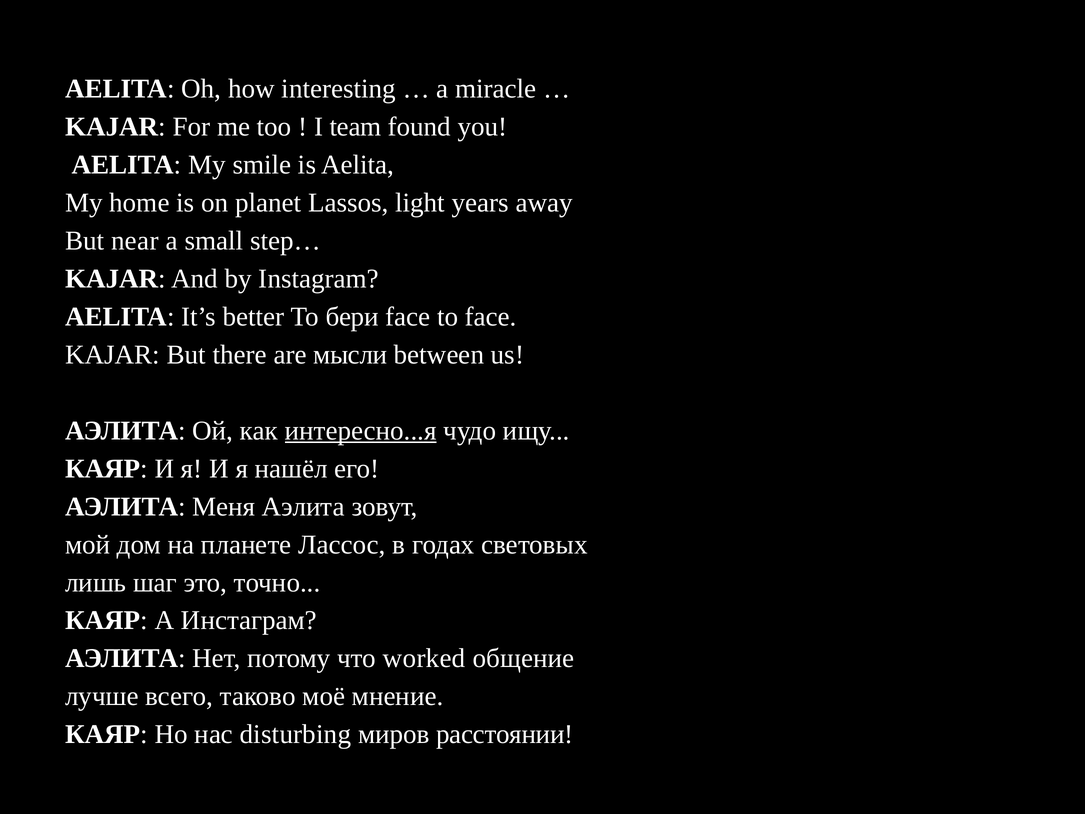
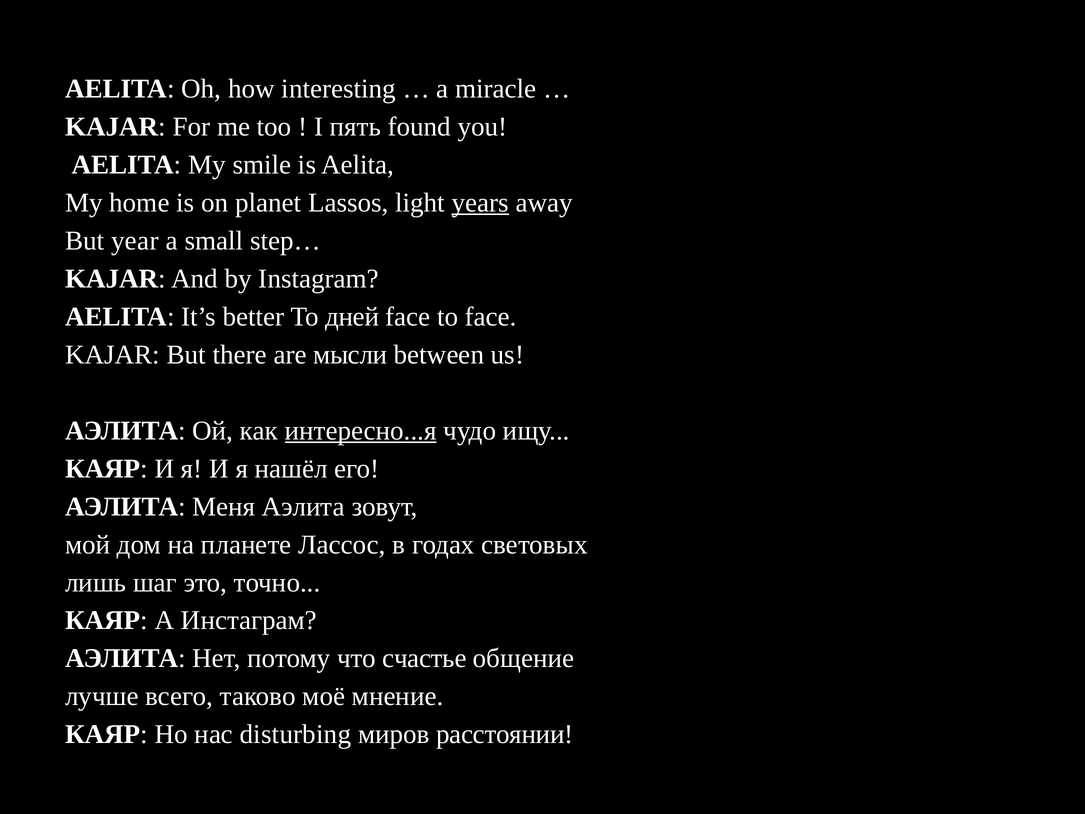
team: team -> пять
years underline: none -> present
near: near -> year
бери: бери -> дней
worked: worked -> счастье
